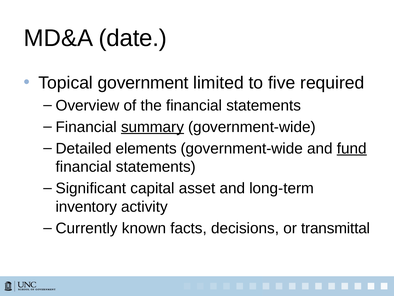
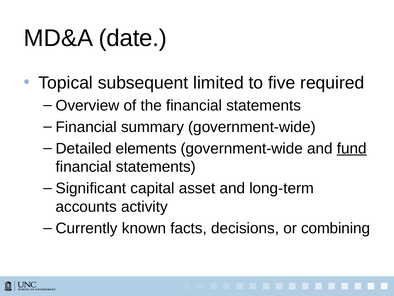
government: government -> subsequent
summary underline: present -> none
inventory: inventory -> accounts
transmittal: transmittal -> combining
